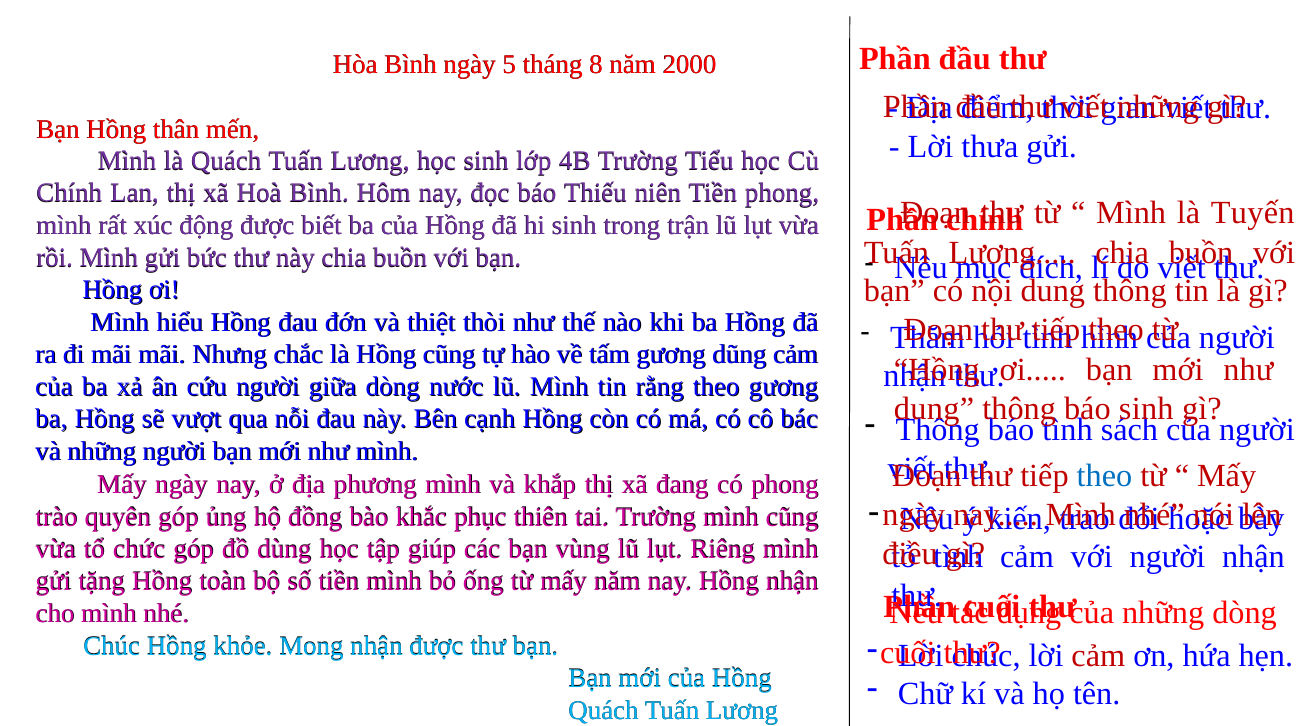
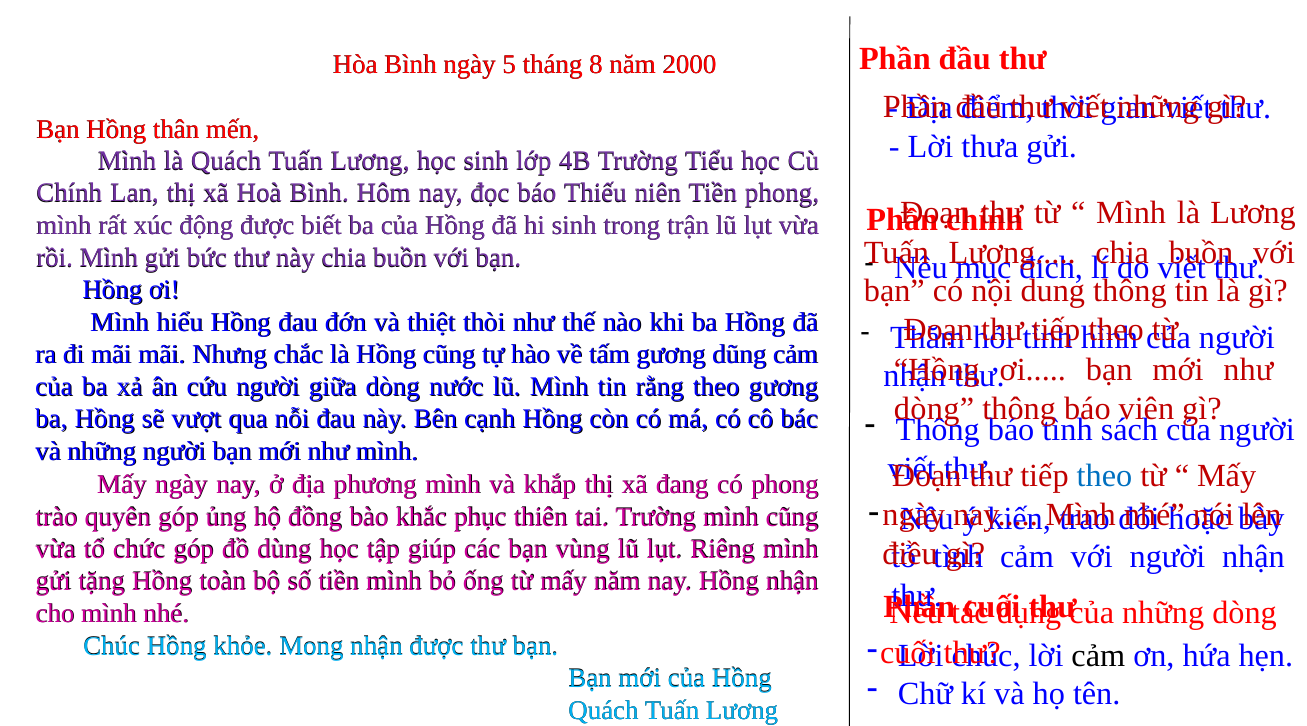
là Tuyến: Tuyến -> Lương
dung at (934, 409): dung -> dòng
báo sinh: sinh -> viên
cảm at (1098, 656) colour: red -> black
